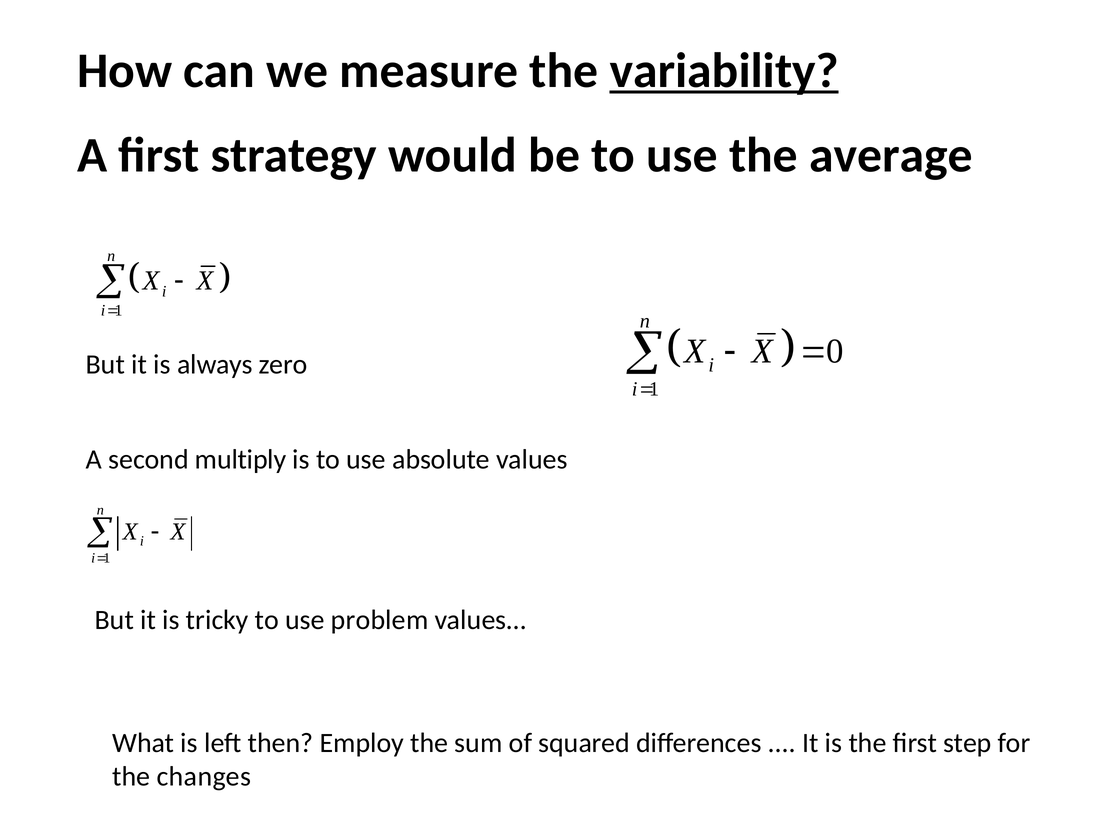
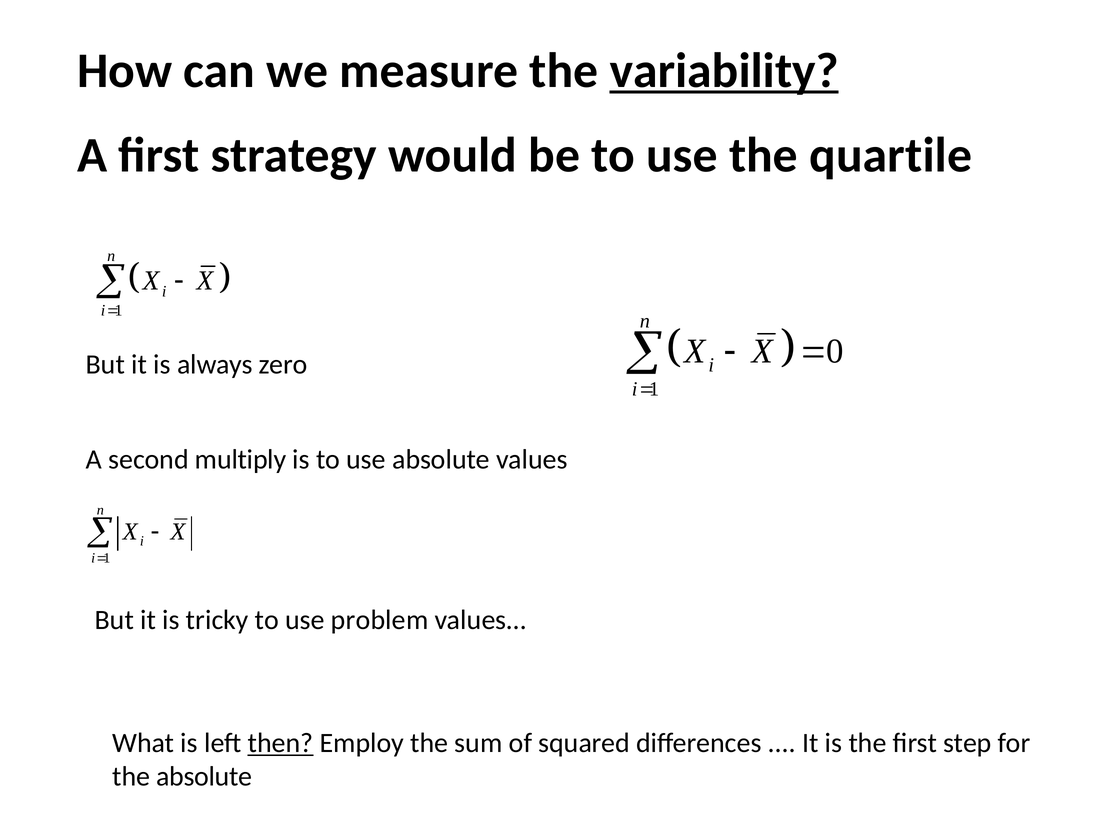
average: average -> quartile
then underline: none -> present
the changes: changes -> absolute
